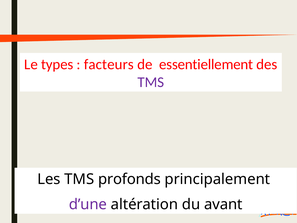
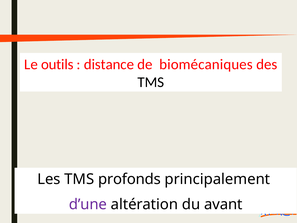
types: types -> outils
facteurs: facteurs -> distance
essentiellement: essentiellement -> biomécaniques
TMS at (151, 82) colour: purple -> black
